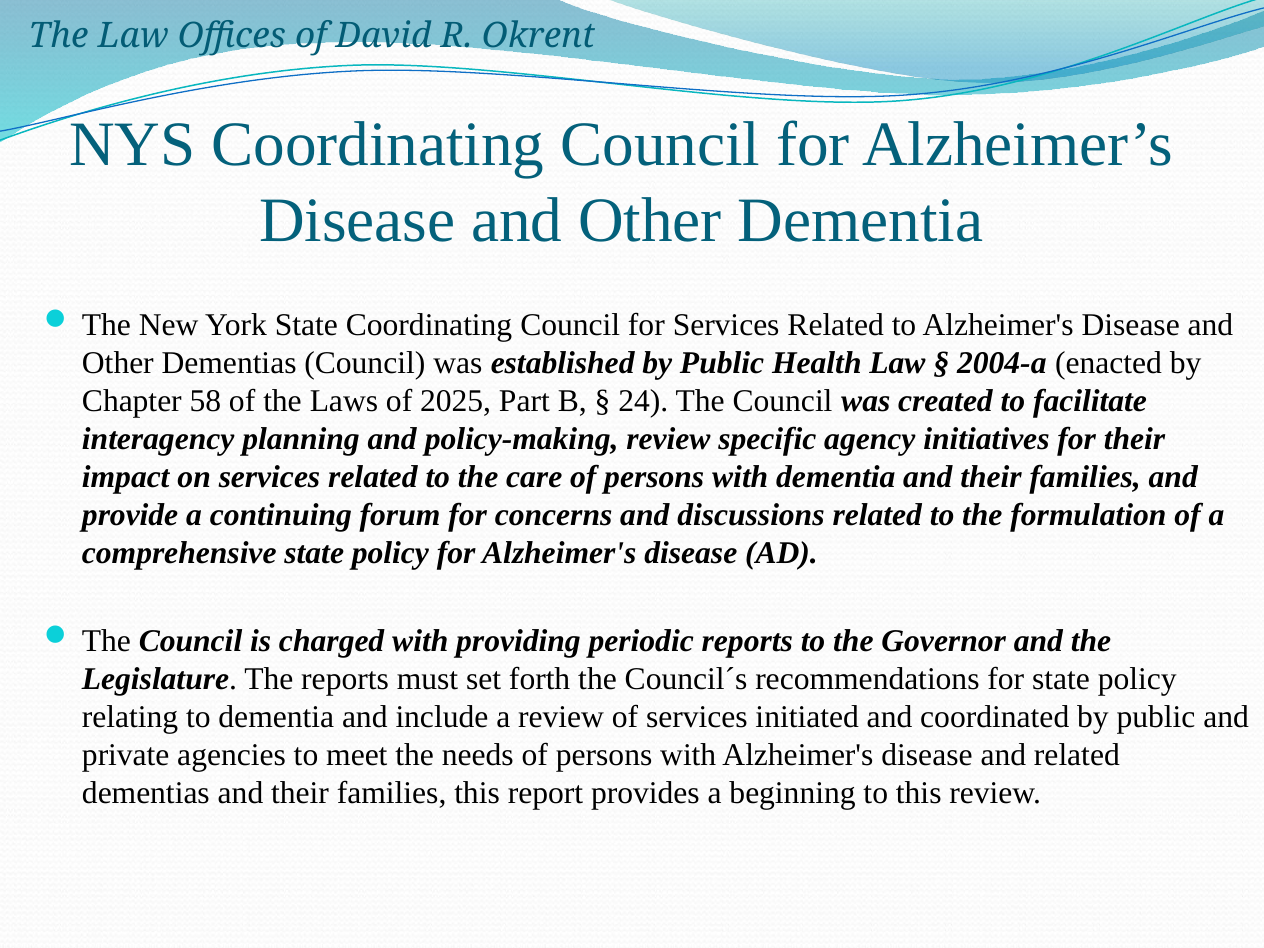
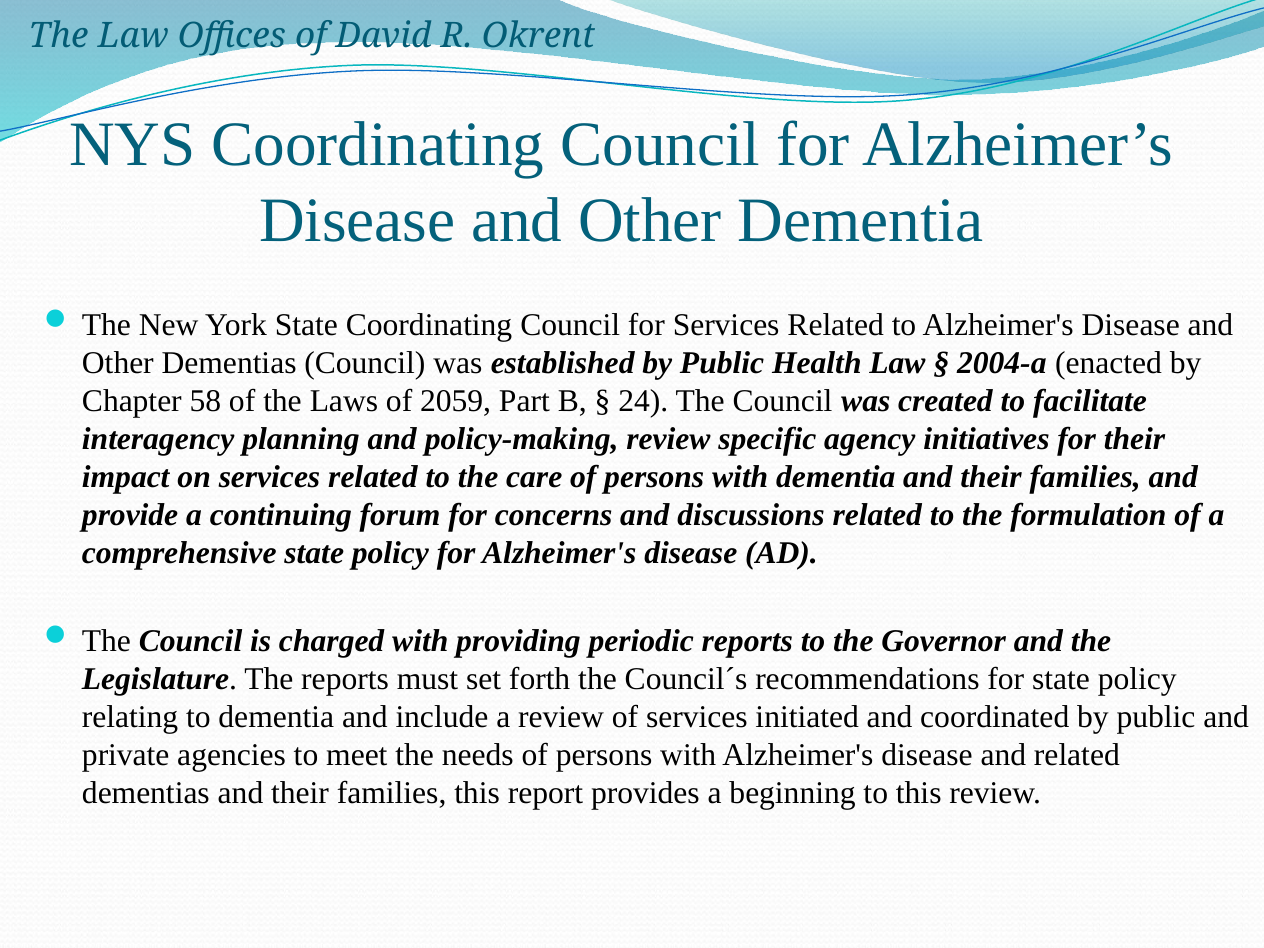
2025: 2025 -> 2059
